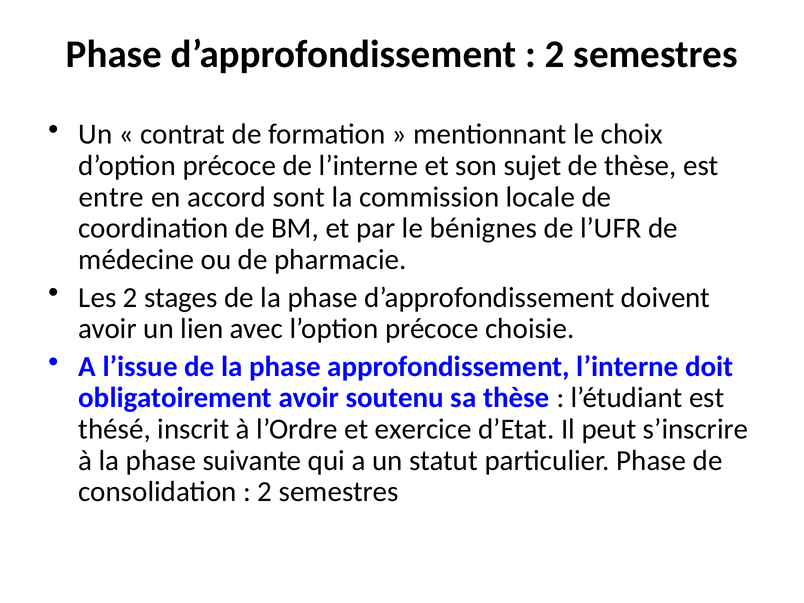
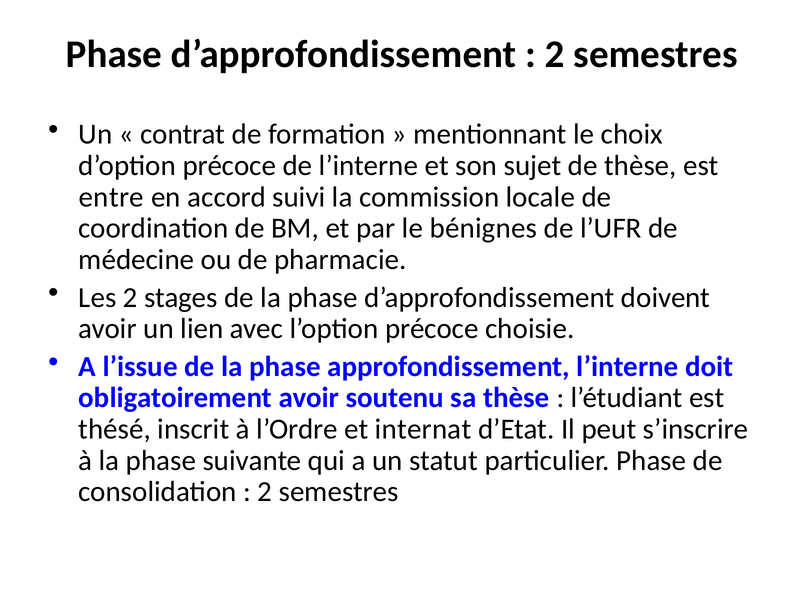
sont: sont -> suivi
exercice: exercice -> internat
